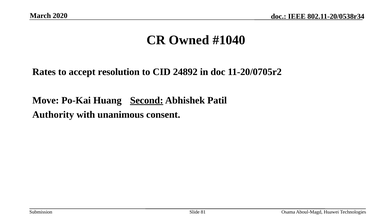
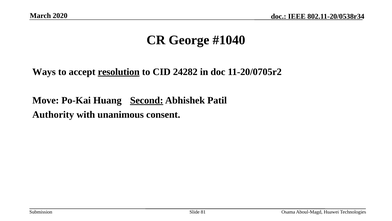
Owned: Owned -> George
Rates: Rates -> Ways
resolution underline: none -> present
24892: 24892 -> 24282
